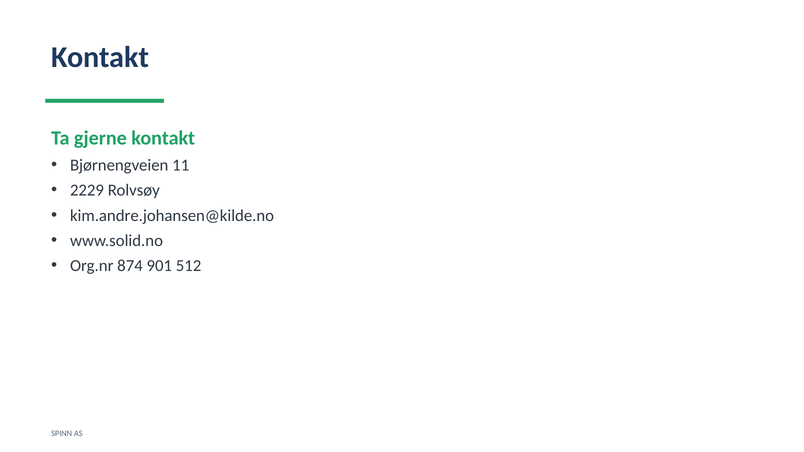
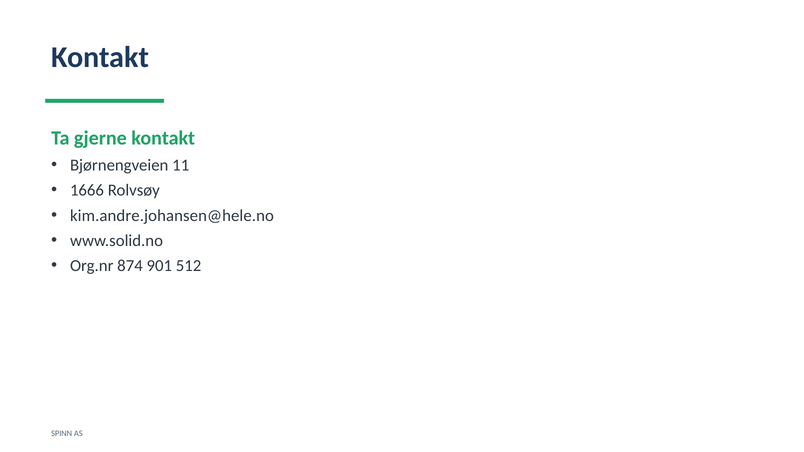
2229: 2229 -> 1666
kim.andre.johansen@kilde.no: kim.andre.johansen@kilde.no -> kim.andre.johansen@hele.no
